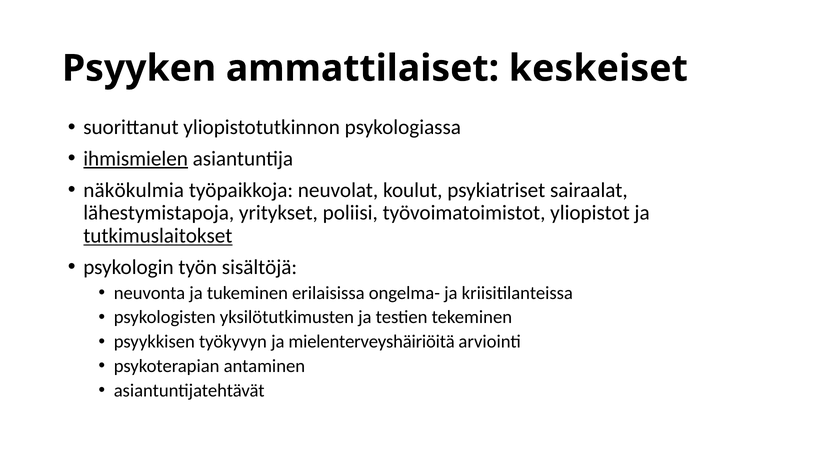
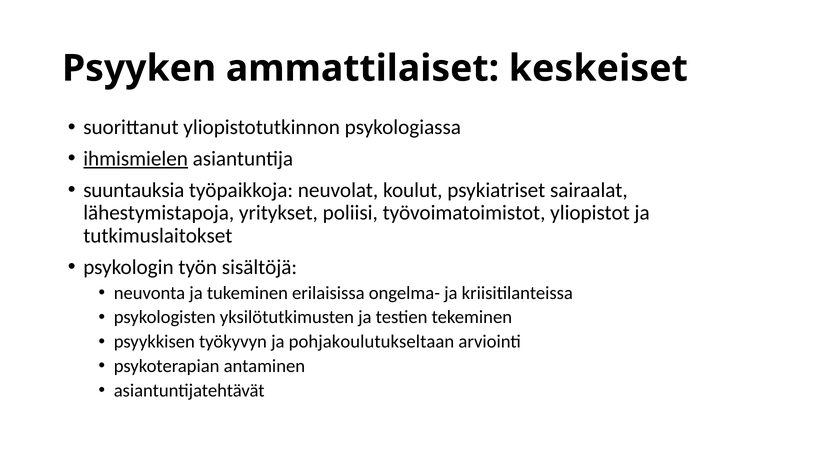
näkökulmia: näkökulmia -> suuntauksia
tutkimuslaitokset underline: present -> none
mielenterveyshäiriöitä: mielenterveyshäiriöitä -> pohjakoulutukseltaan
